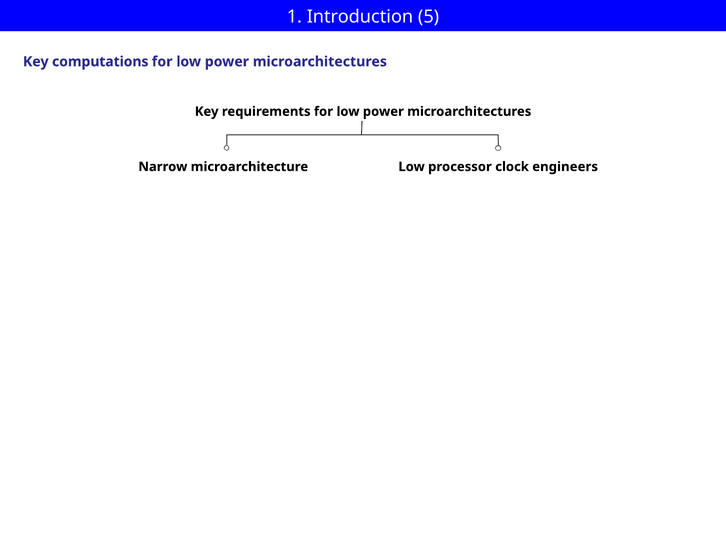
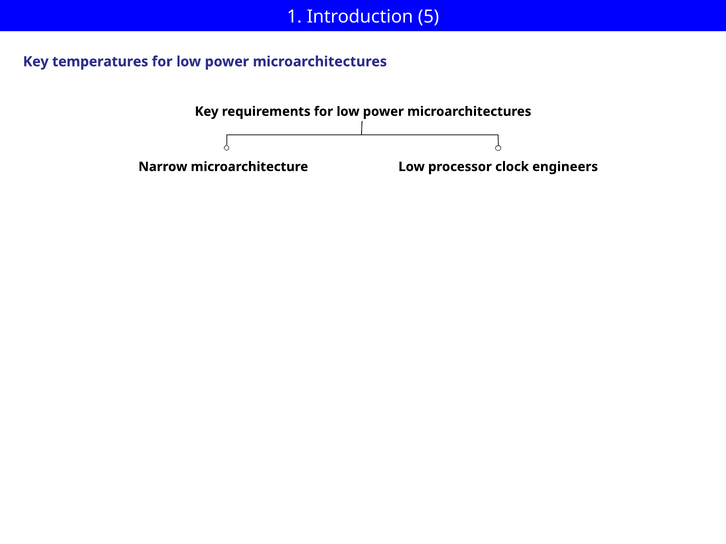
computations: computations -> temperatures
